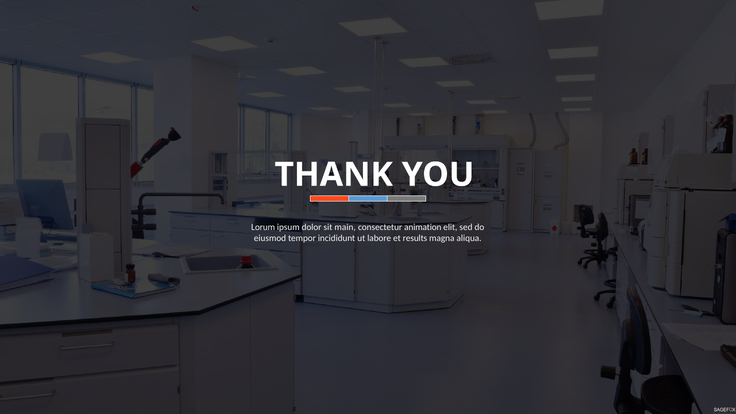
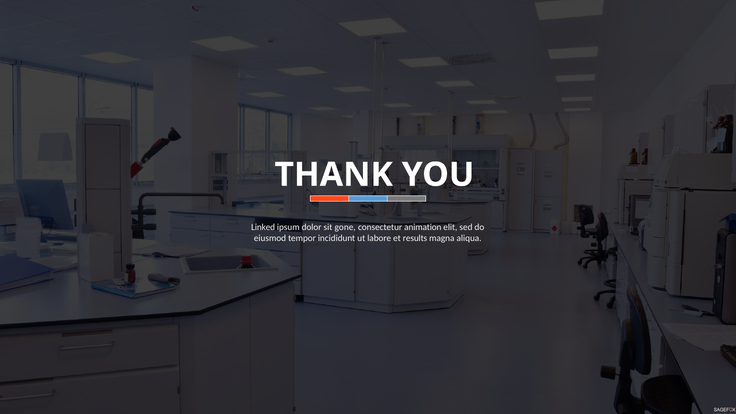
Lorum: Lorum -> Linked
main: main -> gone
